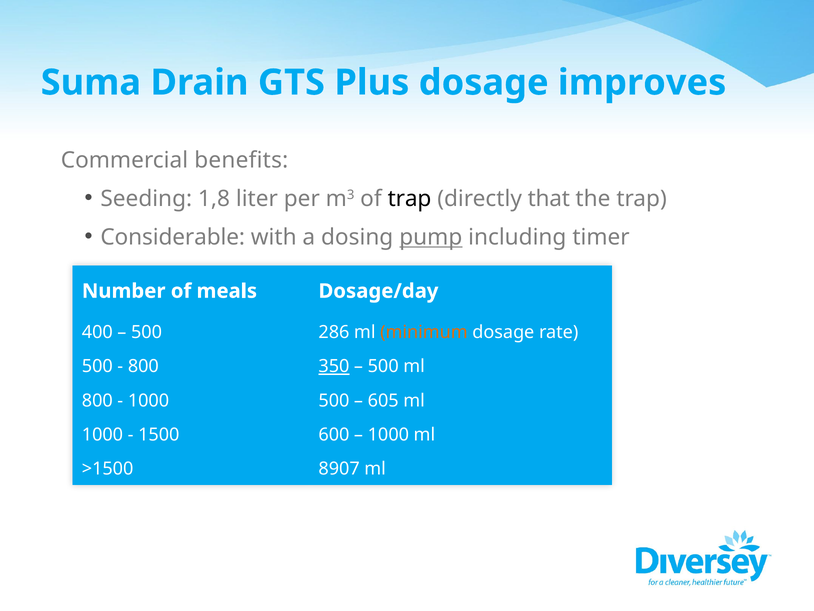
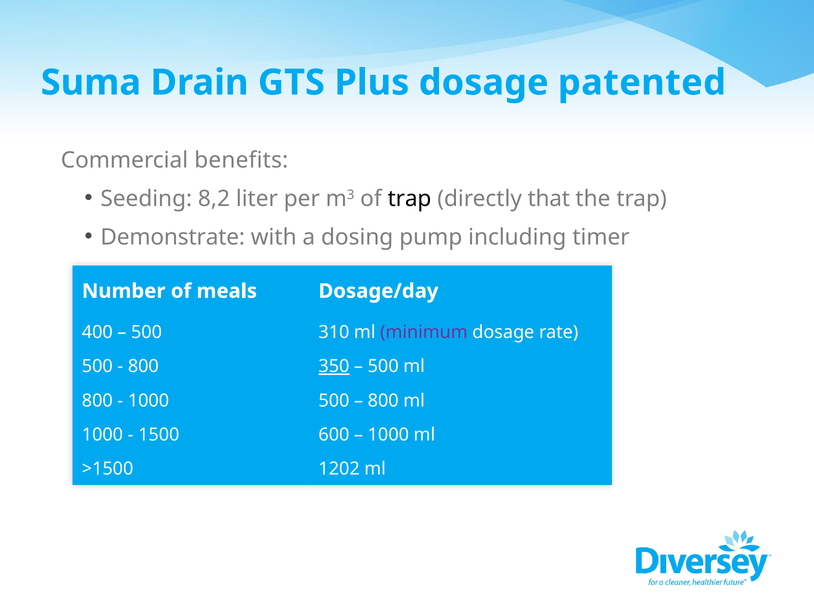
improves: improves -> patented
1,8: 1,8 -> 8,2
Considerable: Considerable -> Demonstrate
pump underline: present -> none
286: 286 -> 310
minimum colour: orange -> purple
605 at (383, 400): 605 -> 800
8907: 8907 -> 1202
